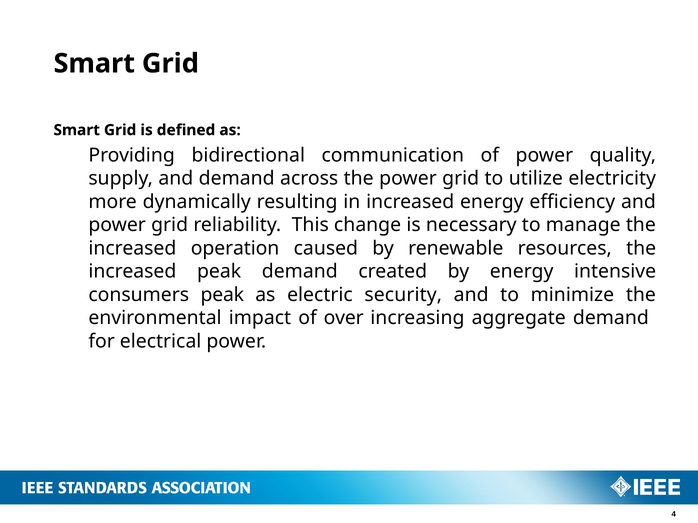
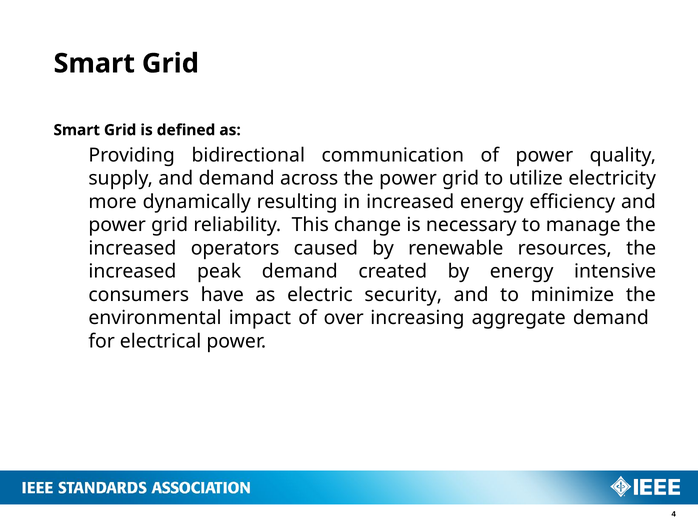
operation: operation -> operators
consumers peak: peak -> have
